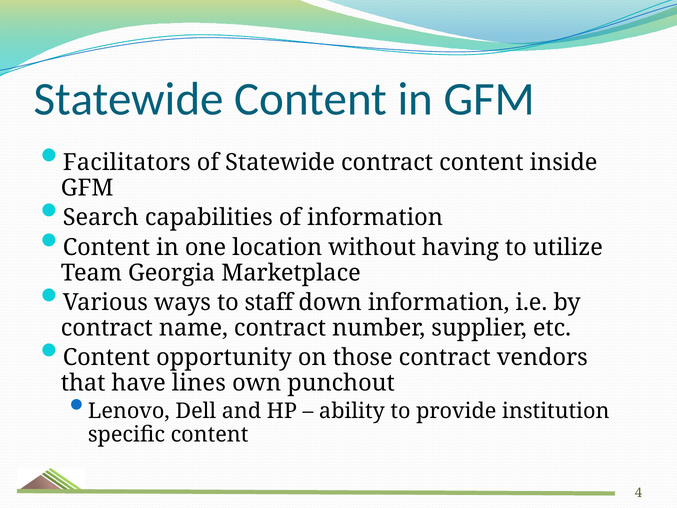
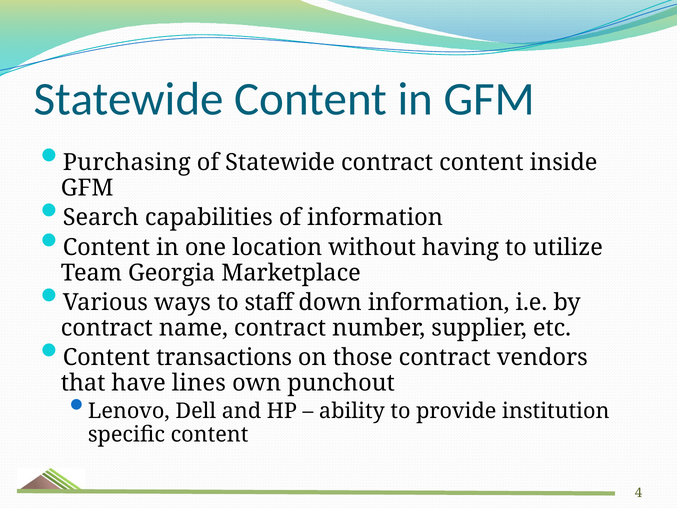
Facilitators: Facilitators -> Purchasing
opportunity: opportunity -> transactions
